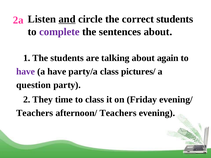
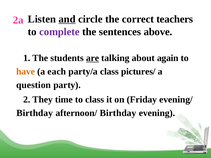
correct students: students -> teachers
sentences about: about -> above
are underline: none -> present
have at (26, 72) colour: purple -> orange
a have: have -> each
Teachers at (35, 113): Teachers -> Birthday
afternoon/ Teachers: Teachers -> Birthday
